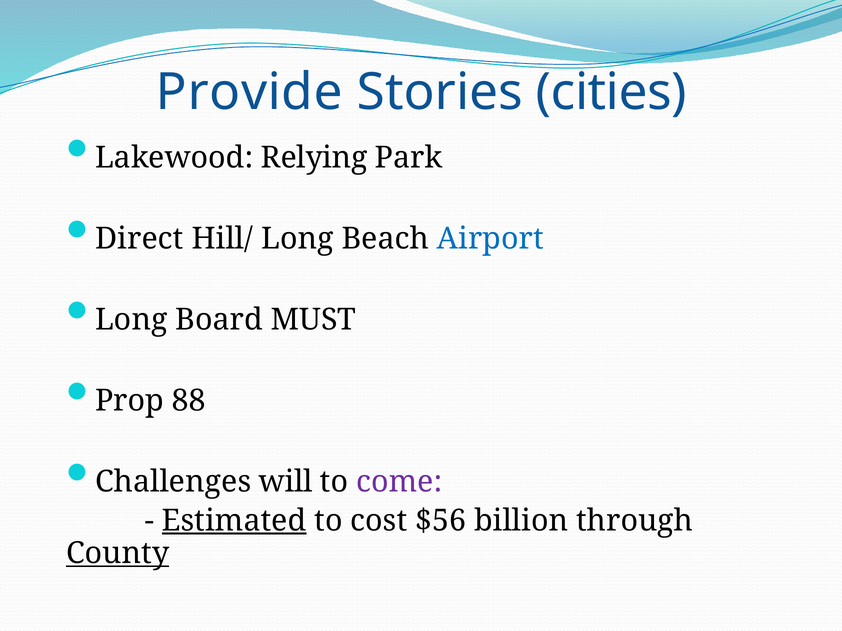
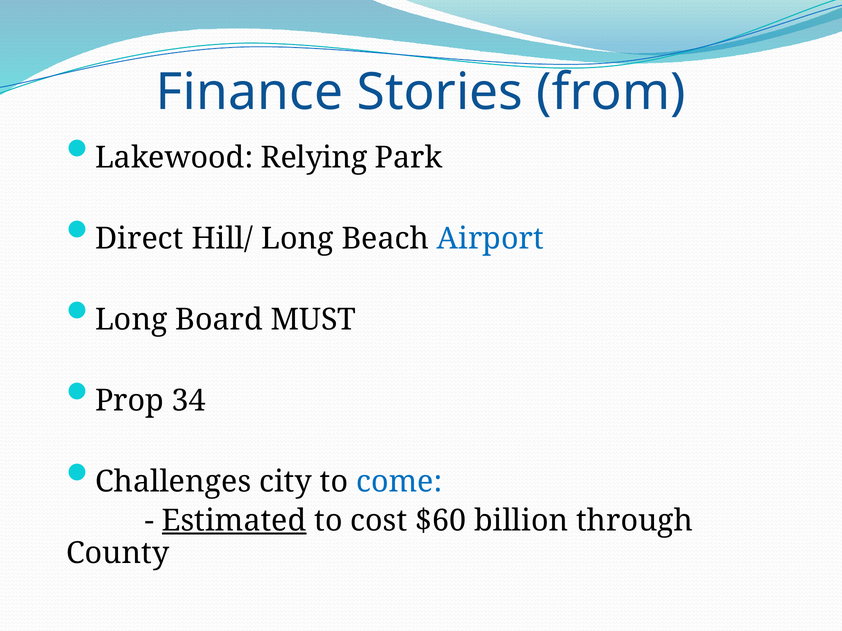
Provide: Provide -> Finance
cities: cities -> from
88: 88 -> 34
will: will -> city
come colour: purple -> blue
$56: $56 -> $60
County underline: present -> none
